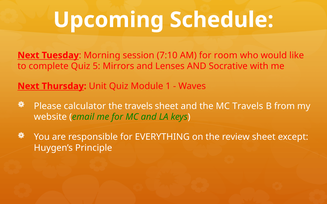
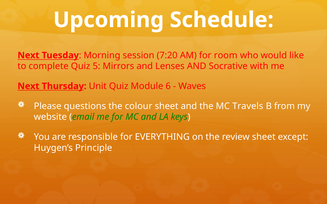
7:10: 7:10 -> 7:20
1: 1 -> 6
calculator: calculator -> questions
the travels: travels -> colour
